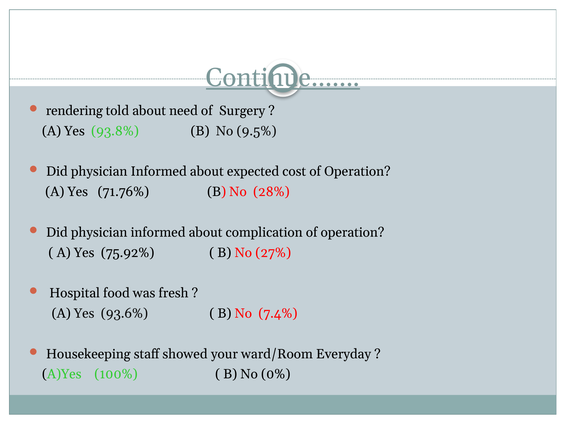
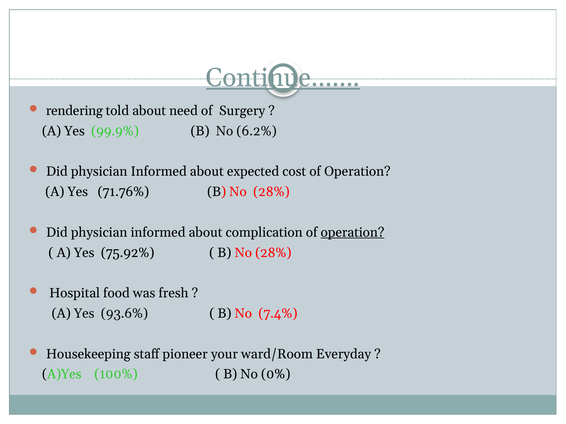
93.8%: 93.8% -> 99.9%
9.5%: 9.5% -> 6.2%
operation at (352, 233) underline: none -> present
27% at (273, 253): 27% -> 28%
showed: showed -> pioneer
